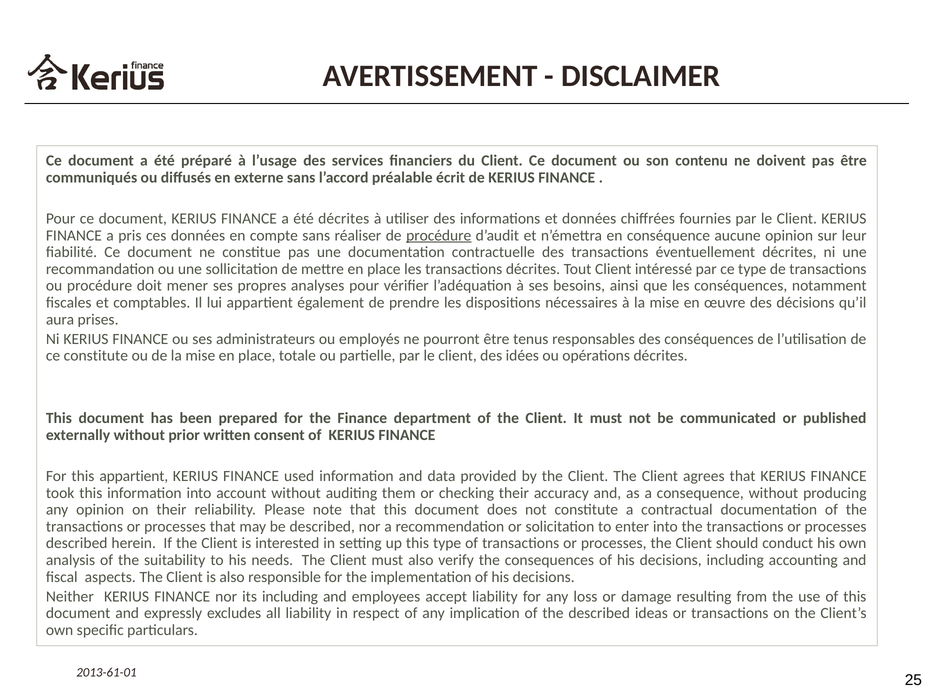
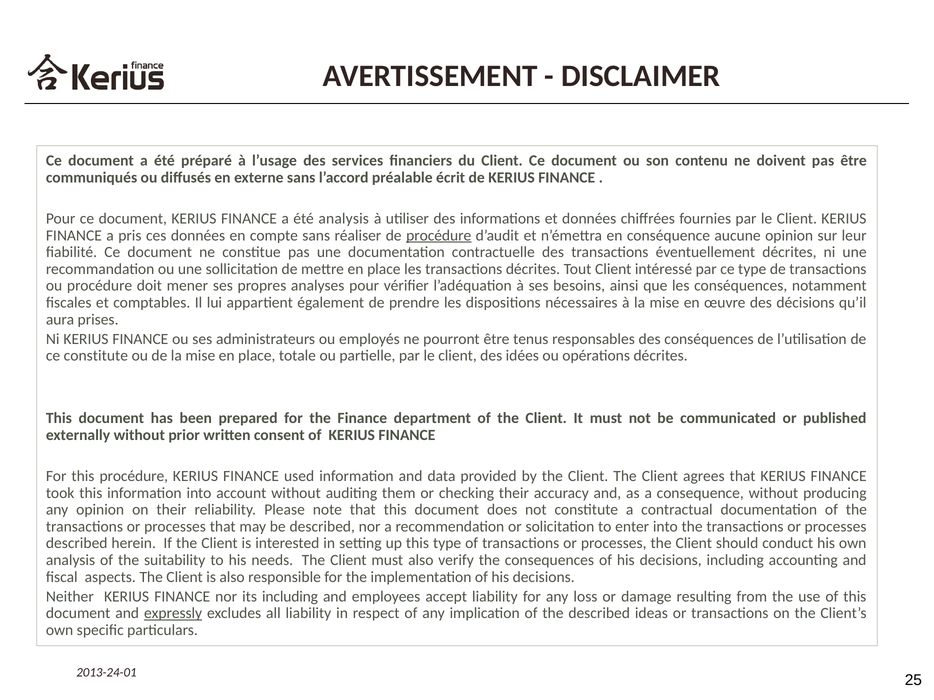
été décrites: décrites -> analysis
this appartient: appartient -> procédure
expressly underline: none -> present
2013-61-01: 2013-61-01 -> 2013-24-01
